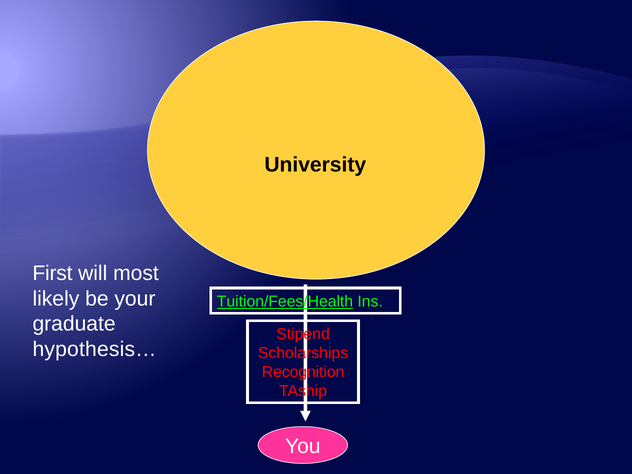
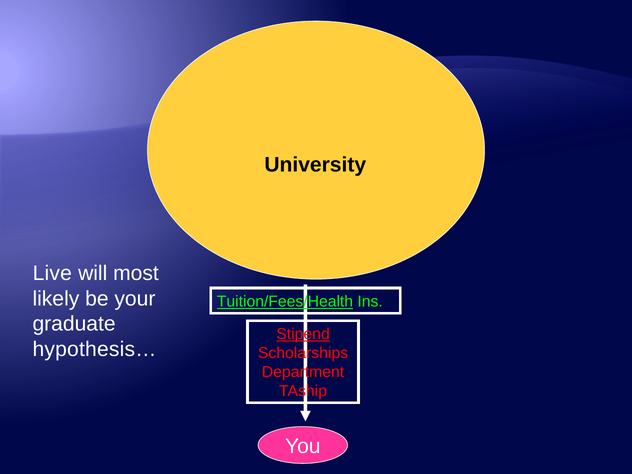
First: First -> Live
Stipend underline: none -> present
Recognition: Recognition -> Department
